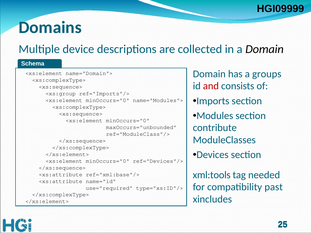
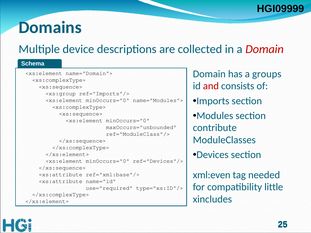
Domain at (265, 49) colour: black -> red
xml:tools: xml:tools -> xml:even
past: past -> little
